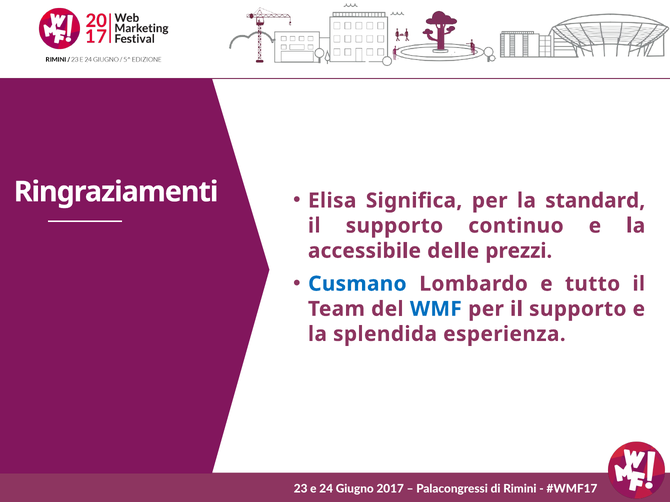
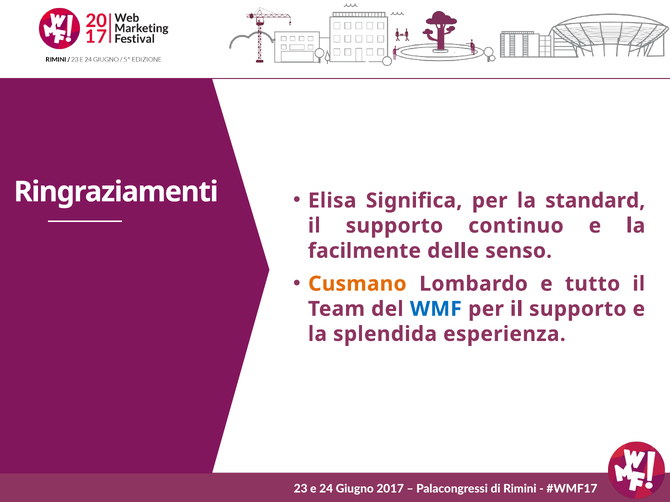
accessibile: accessibile -> facilmente
prezzi: prezzi -> senso
Cusmano colour: blue -> orange
